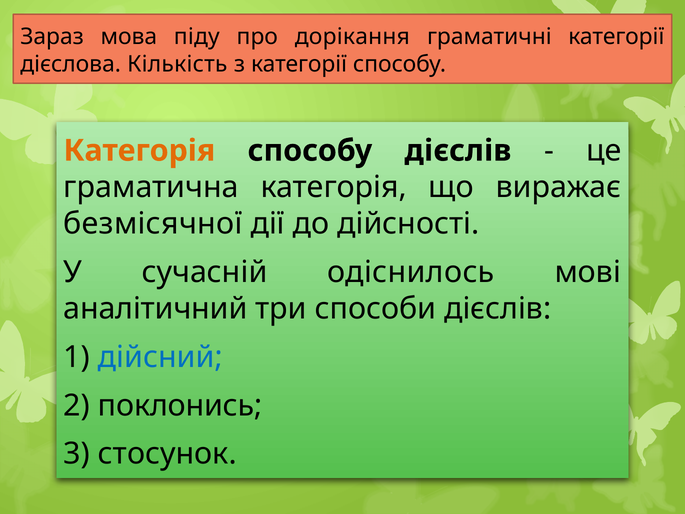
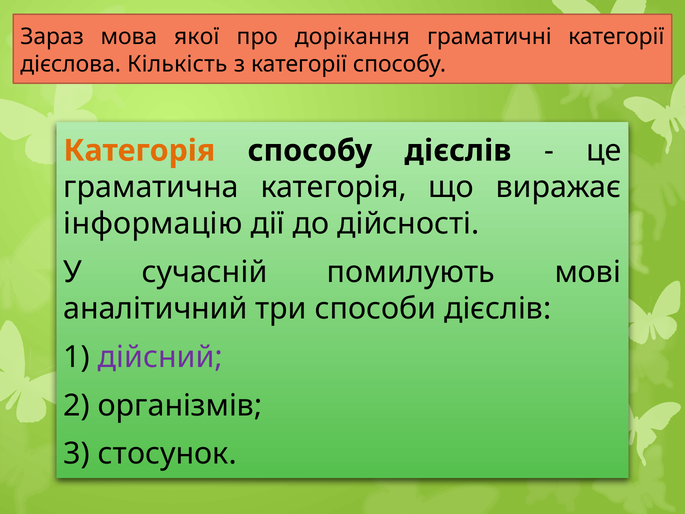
піду: піду -> якої
безмісячної: безмісячної -> інформацію
одіснилось: одіснилось -> помилують
дійсний colour: blue -> purple
поклонись: поклонись -> організмів
